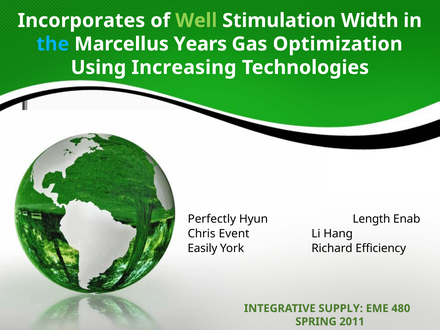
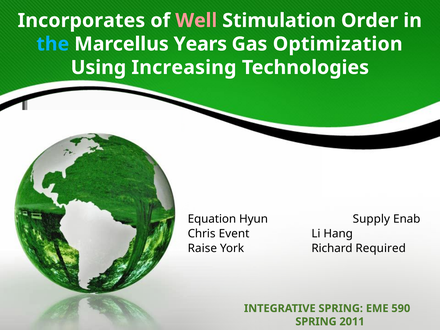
Well colour: light green -> pink
Width: Width -> Order
Perfectly: Perfectly -> Equation
Length: Length -> Supply
Easily: Easily -> Raise
Efficiency: Efficiency -> Required
INTEGRATIVE SUPPLY: SUPPLY -> SPRING
480: 480 -> 590
